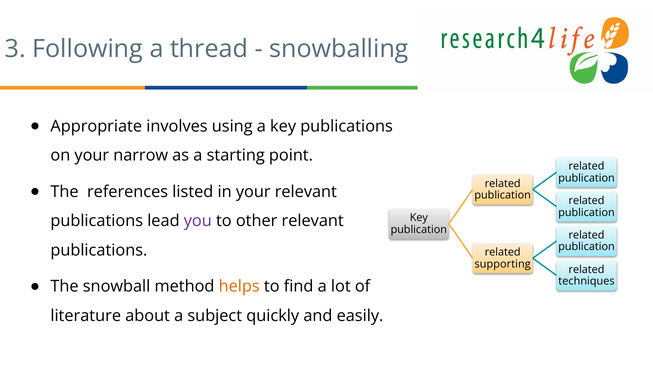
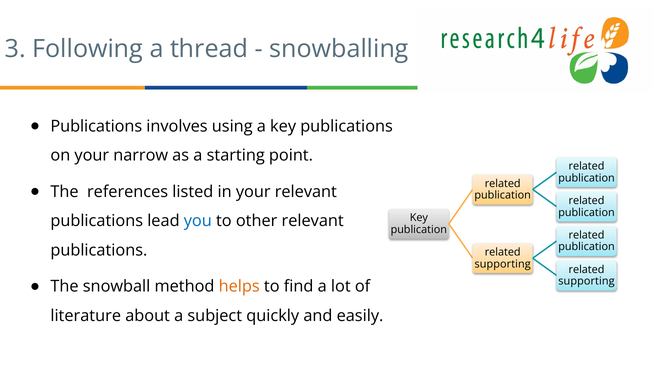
Appropriate at (96, 126): Appropriate -> Publications
you colour: purple -> blue
techniques at (586, 281): techniques -> supporting
